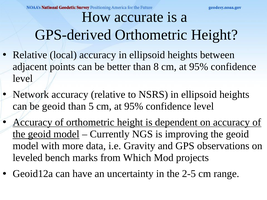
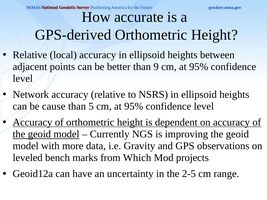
8: 8 -> 9
be geoid: geoid -> cause
